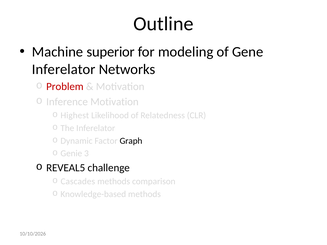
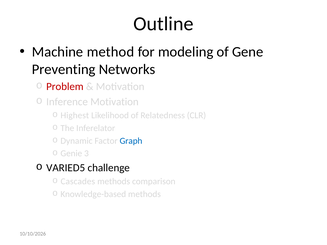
superior: superior -> method
Inferelator at (64, 69): Inferelator -> Preventing
Graph colour: black -> blue
REVEAL5: REVEAL5 -> VARIED5
